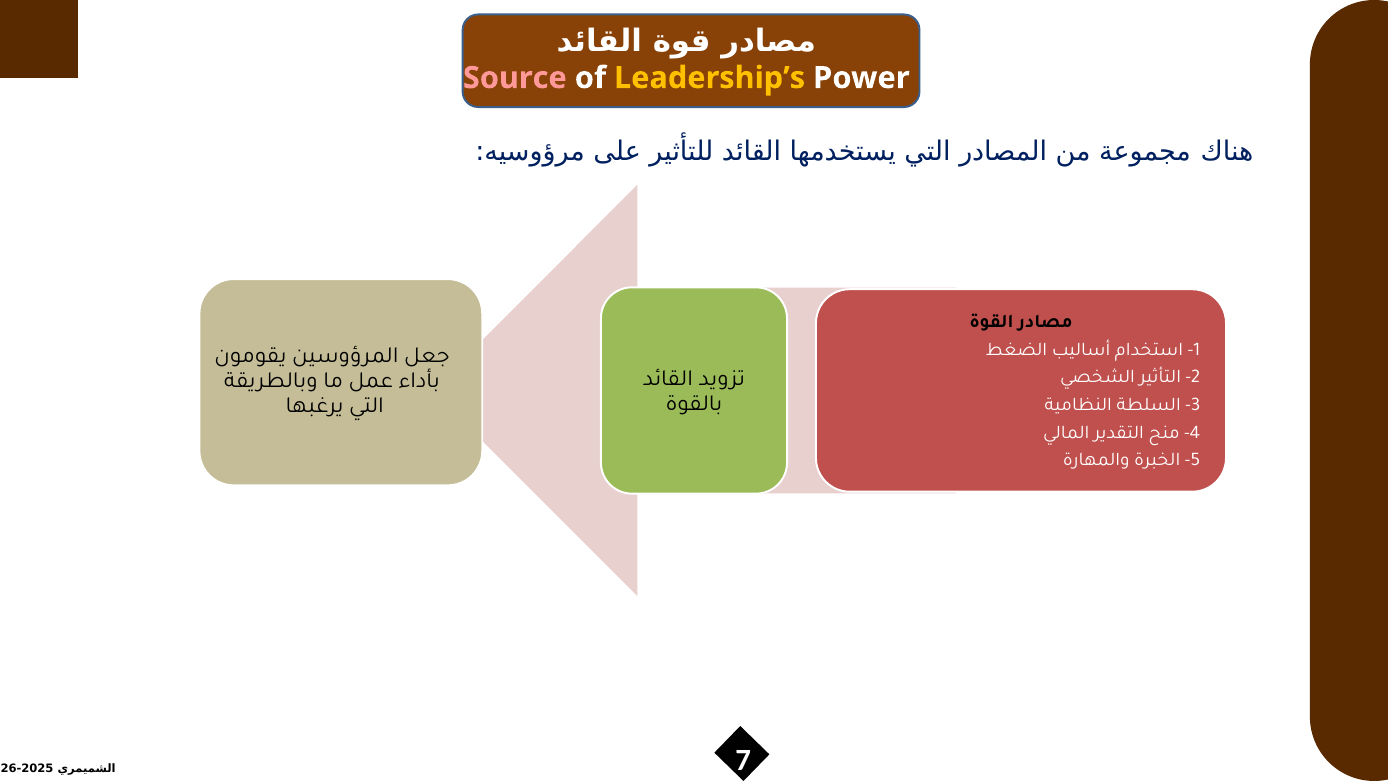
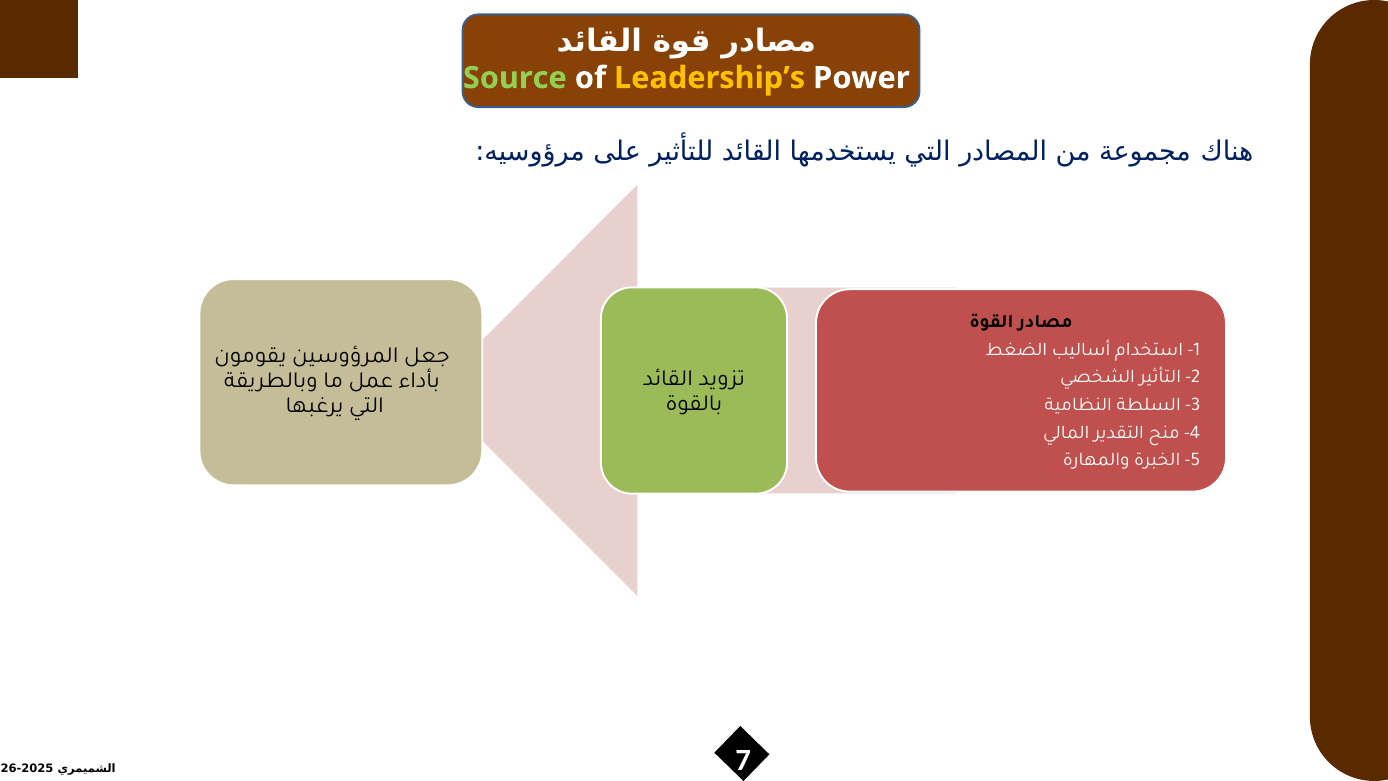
Source colour: pink -> light green
